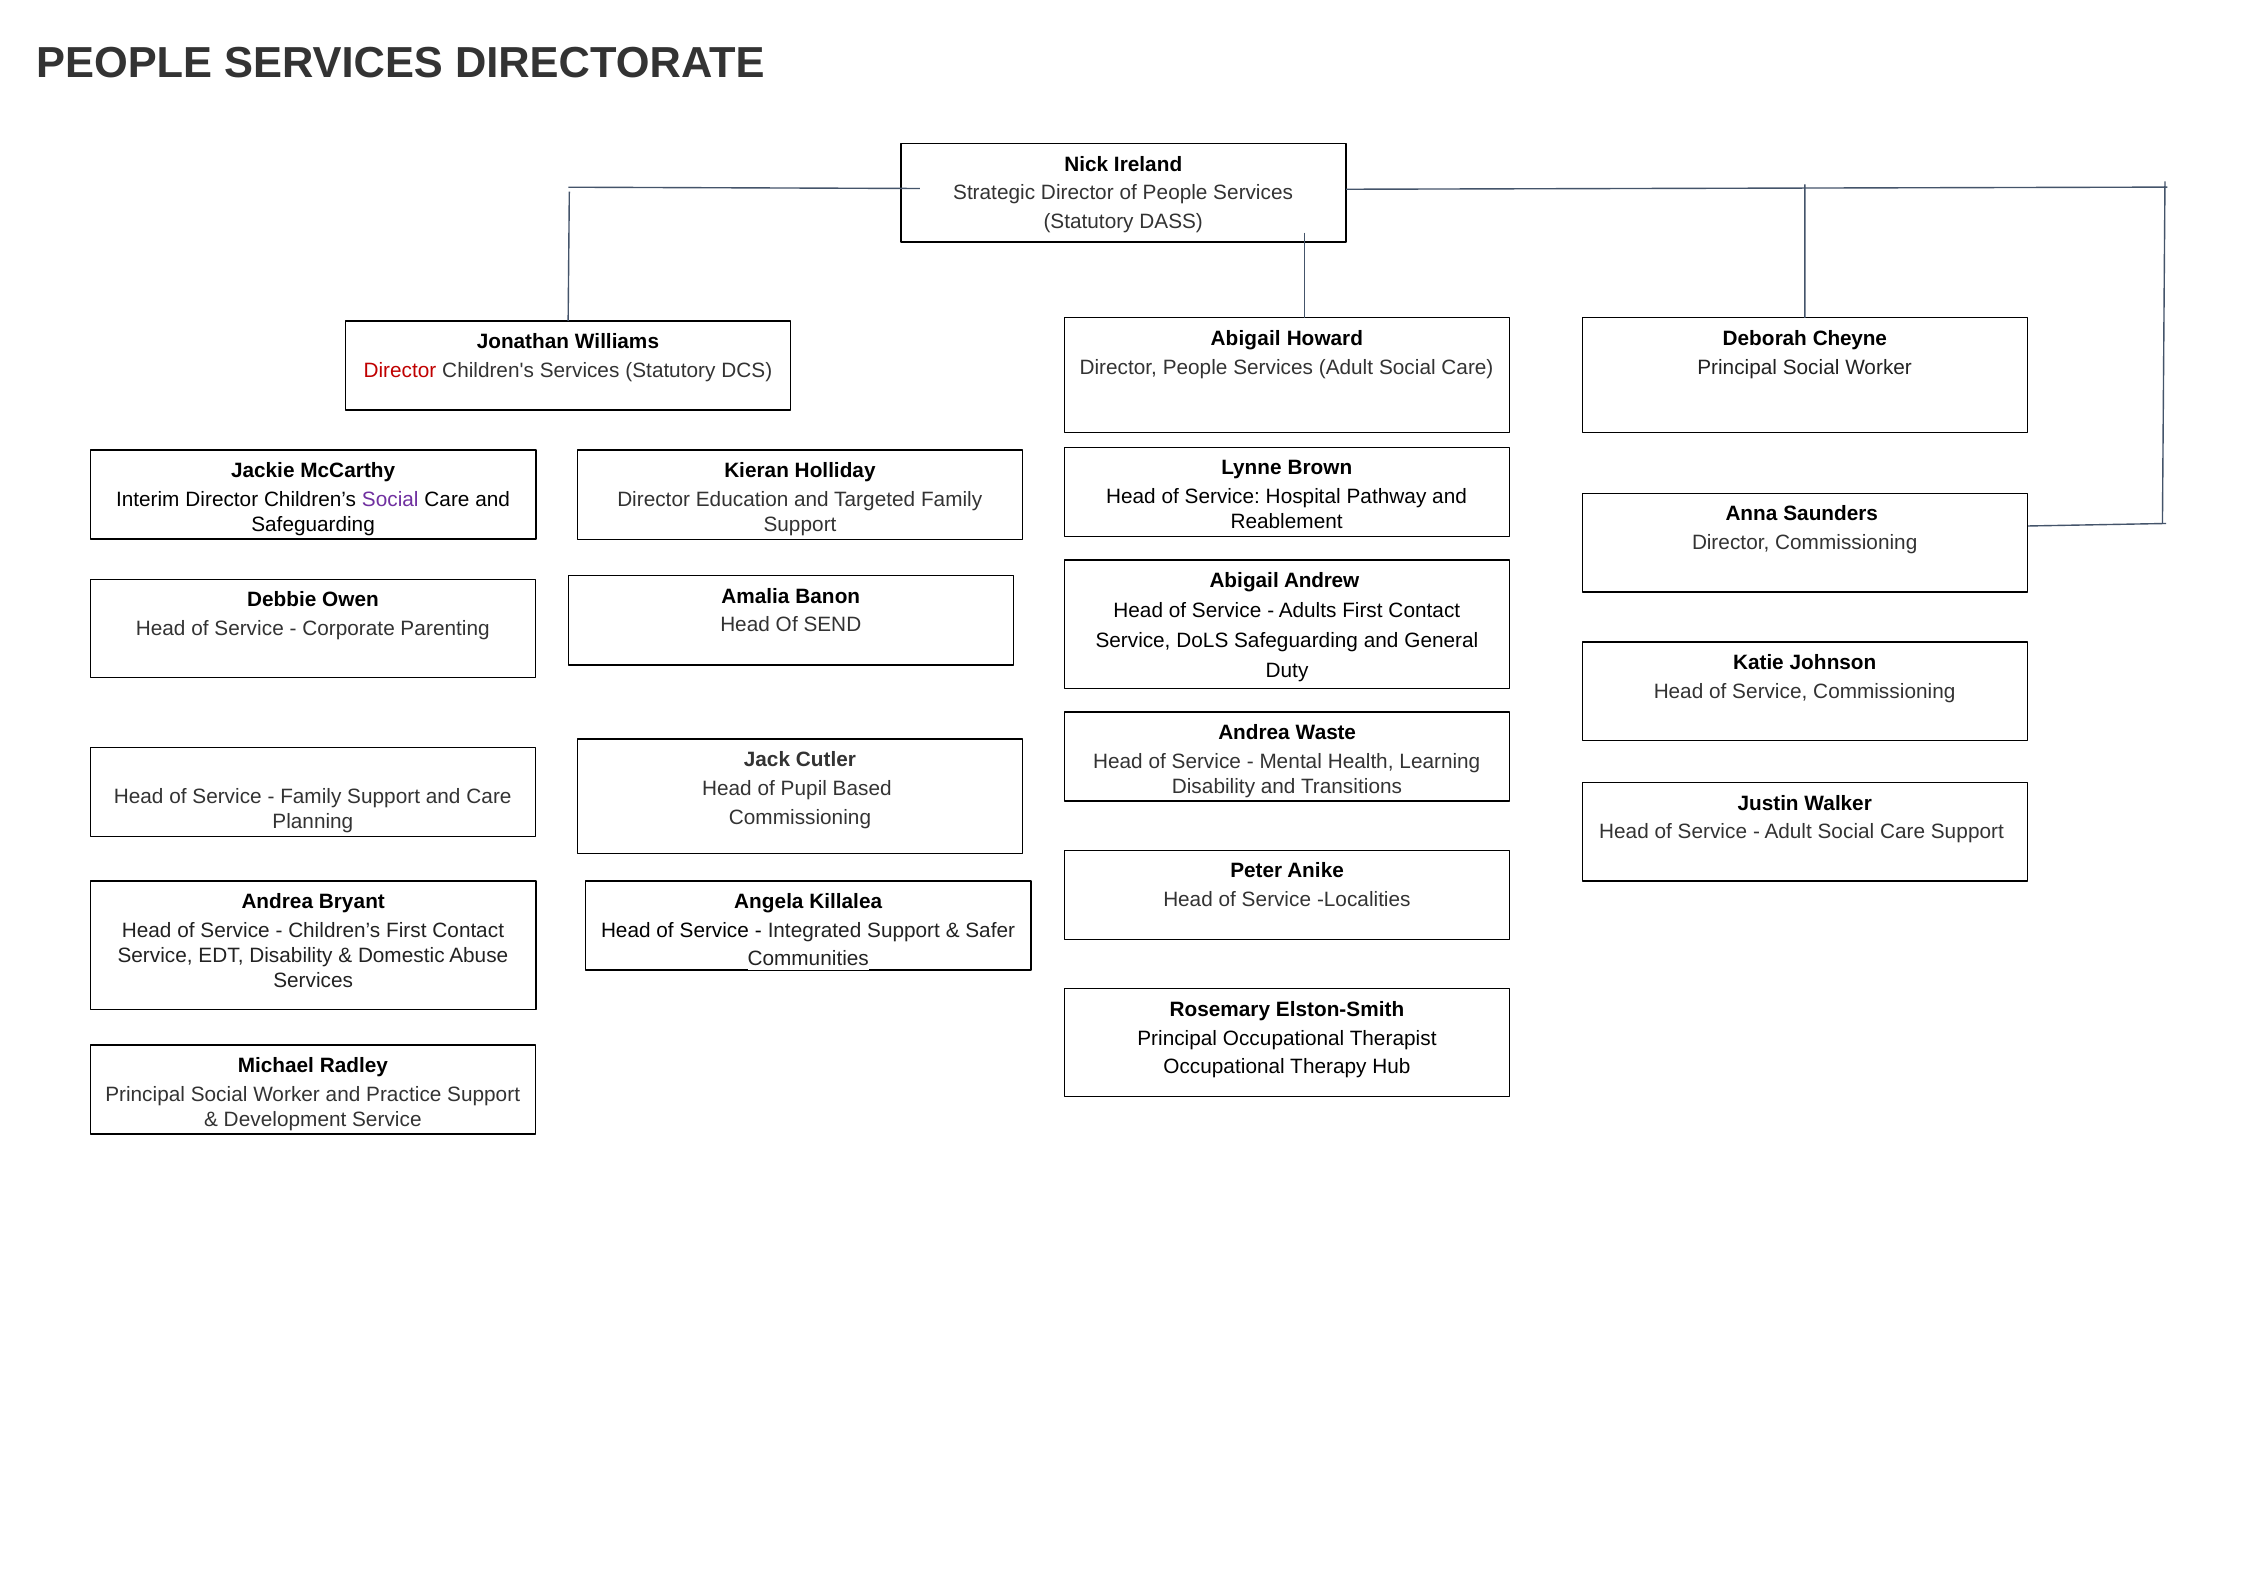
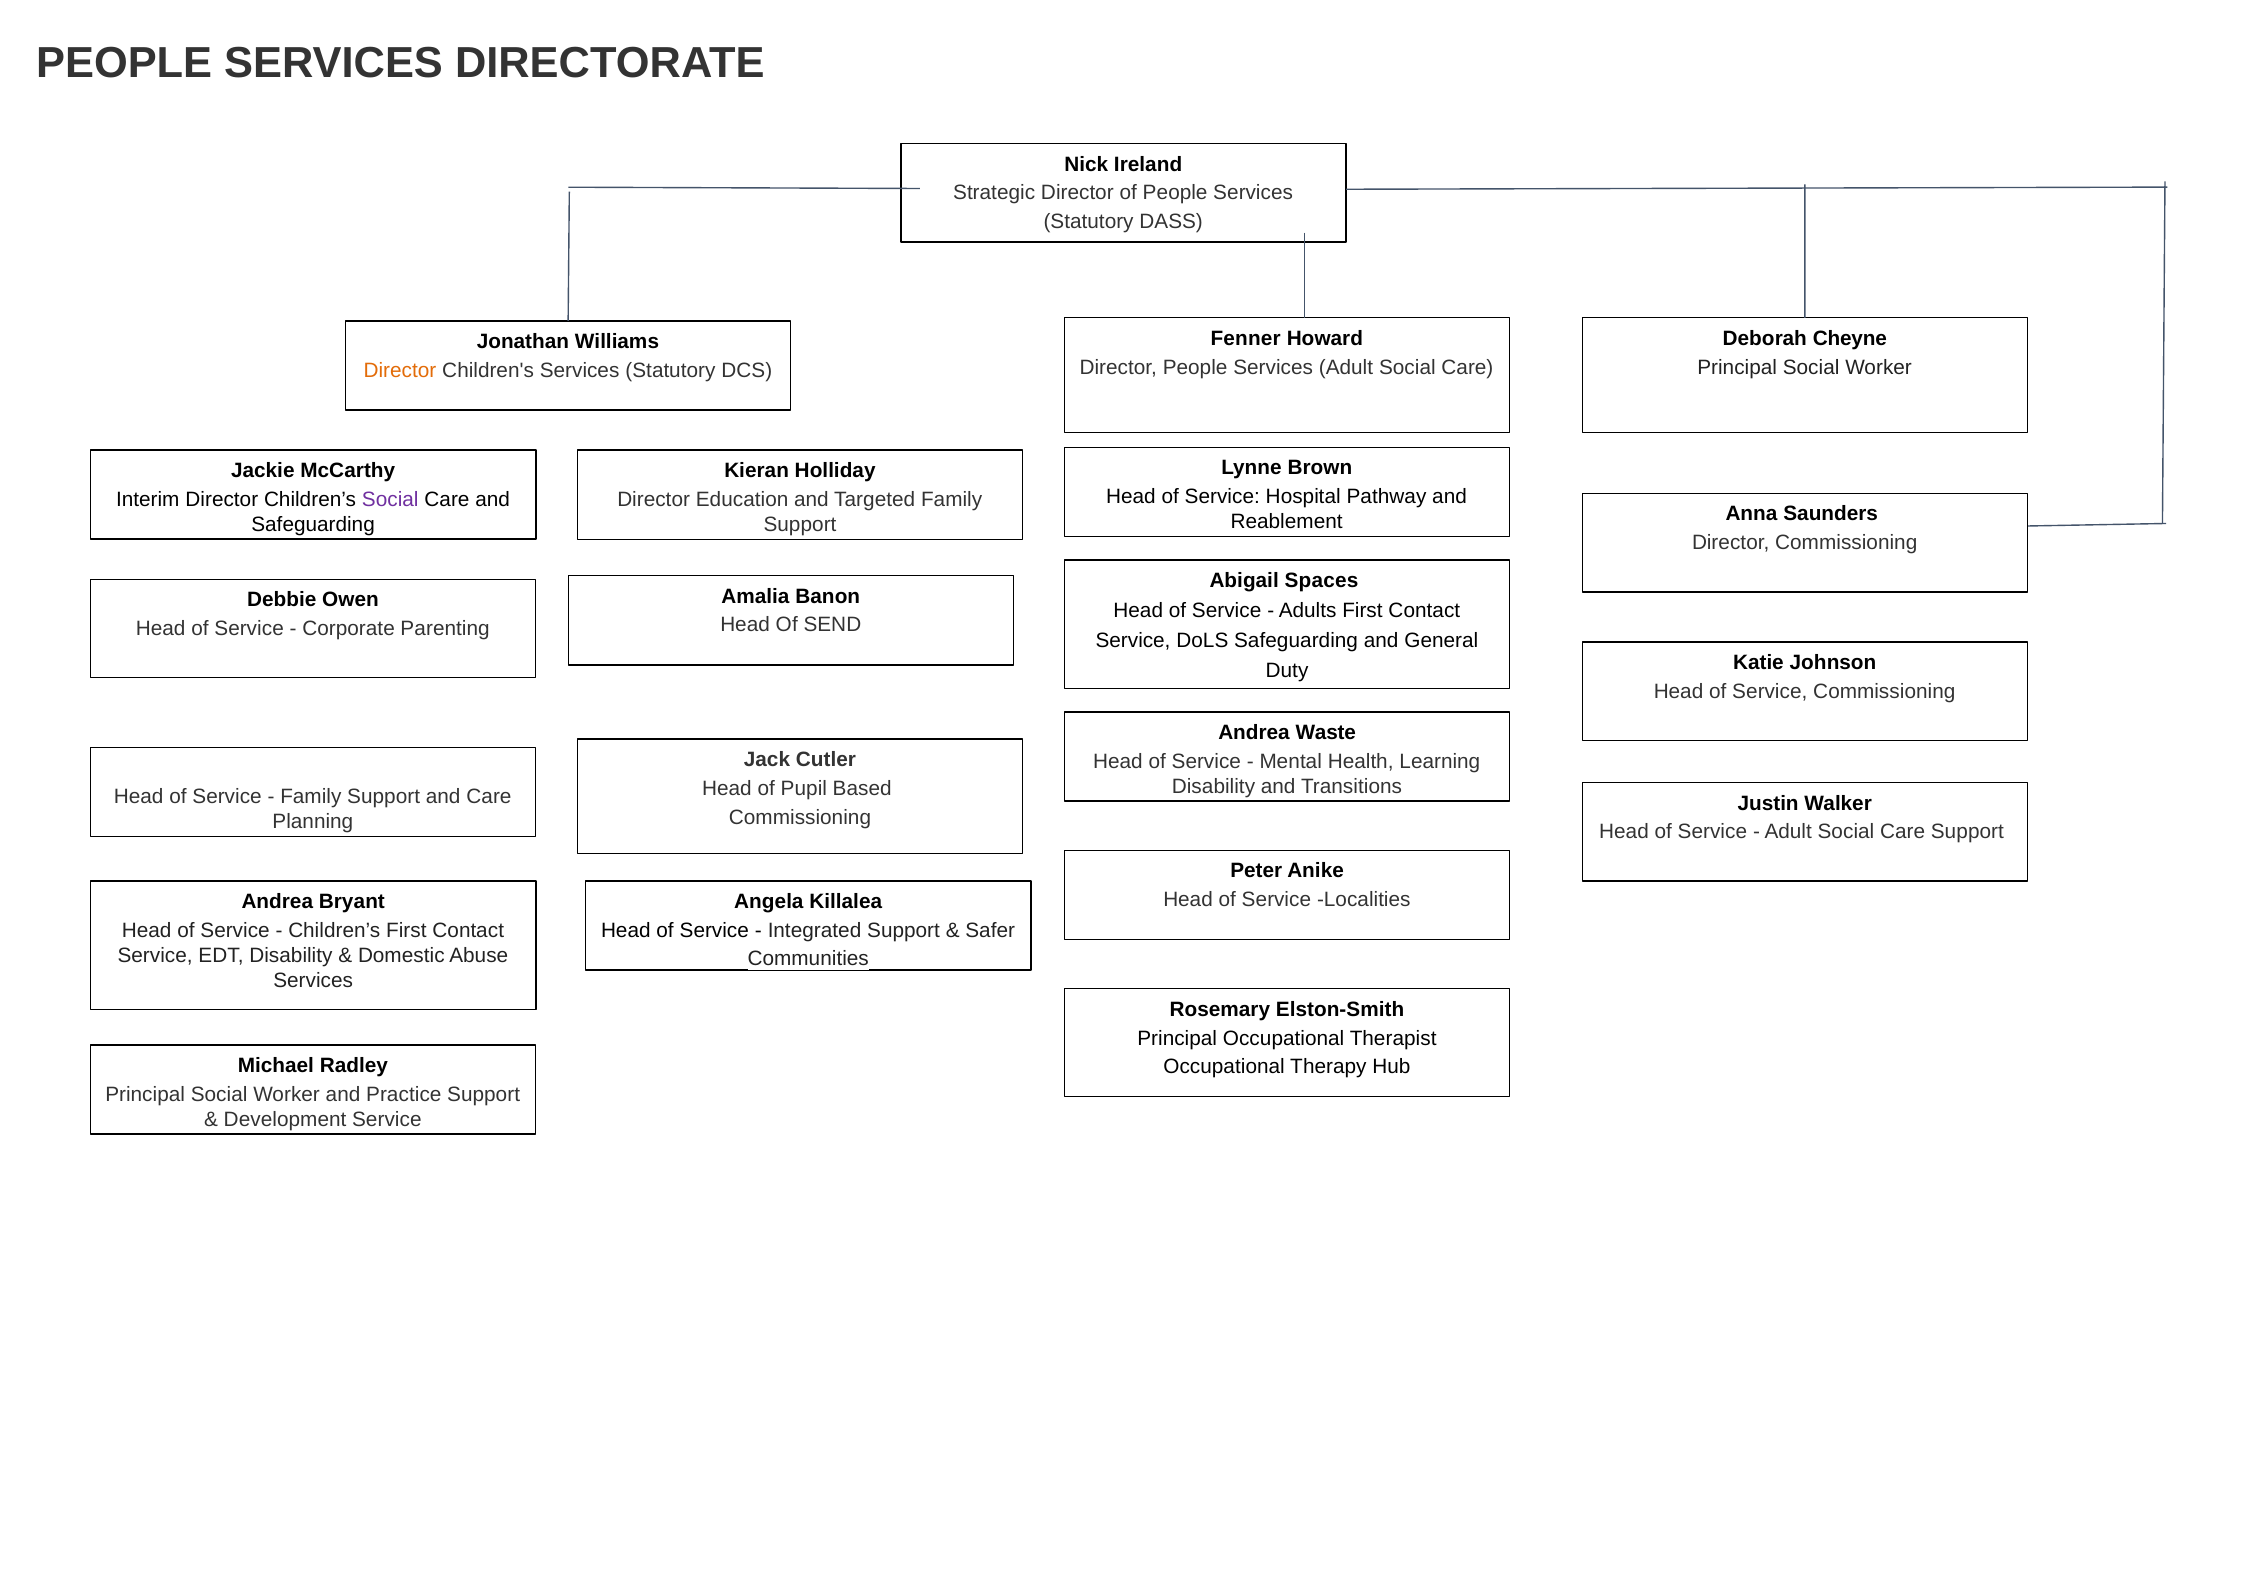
Abigail at (1246, 338): Abigail -> Fenner
Director at (400, 370) colour: red -> orange
Andrew: Andrew -> Spaces
